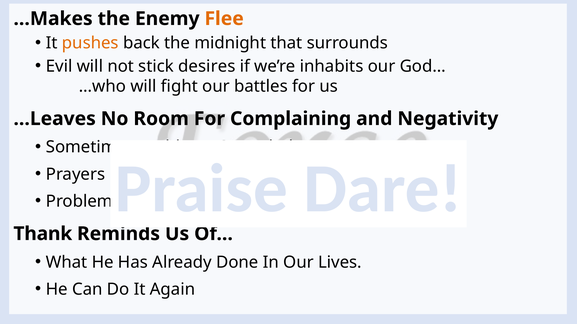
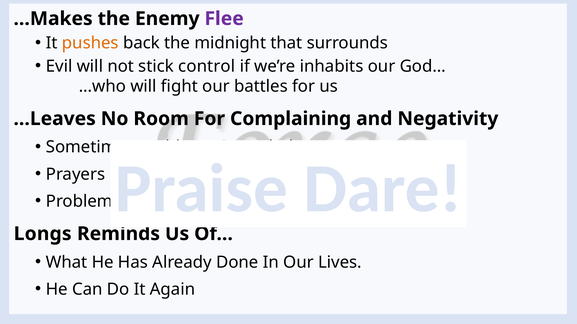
Flee colour: orange -> purple
desires: desires -> control
Thank: Thank -> Longs
